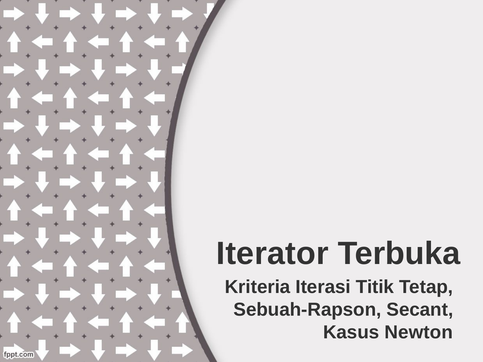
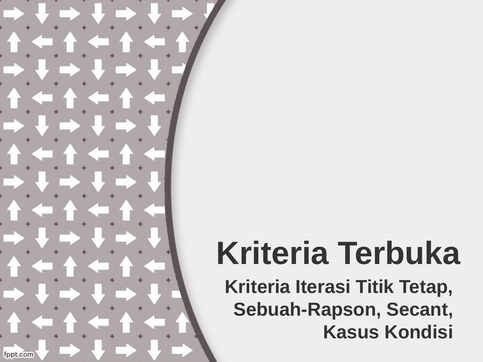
Iterator at (272, 254): Iterator -> Kriteria
Newton: Newton -> Kondisi
